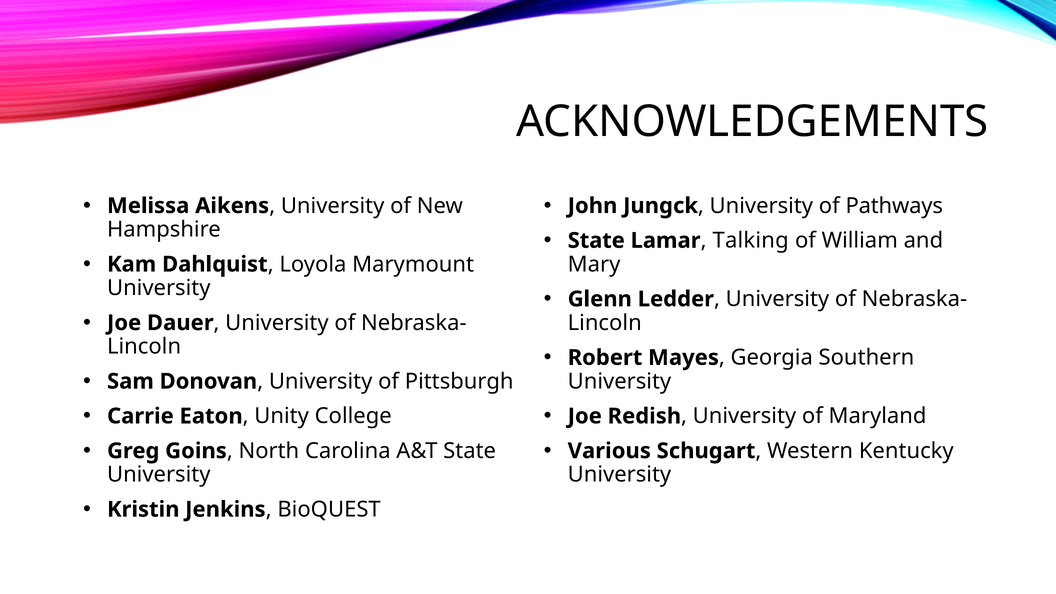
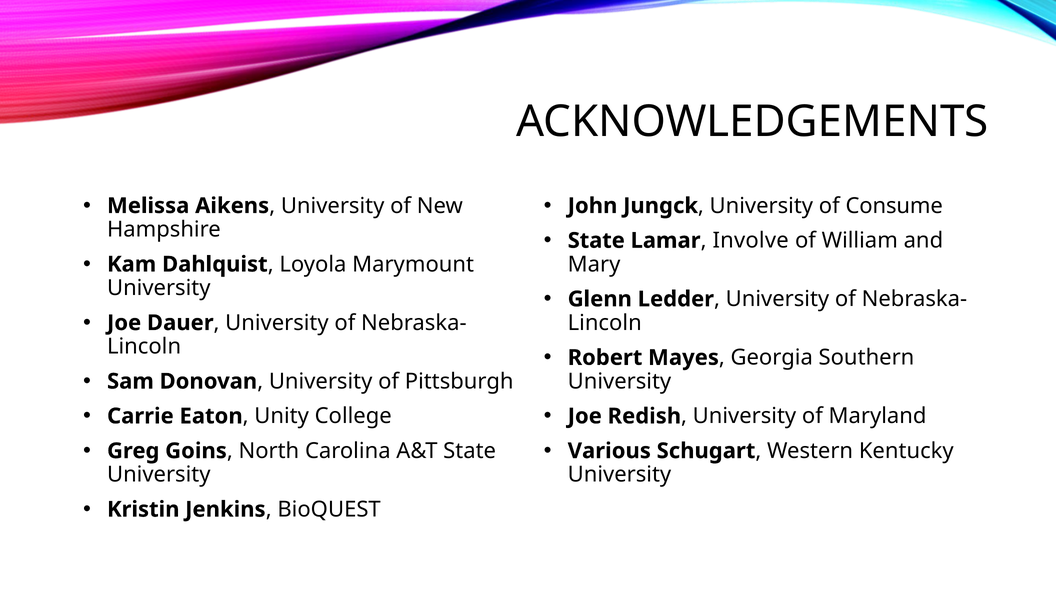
Pathways: Pathways -> Consume
Talking: Talking -> Involve
